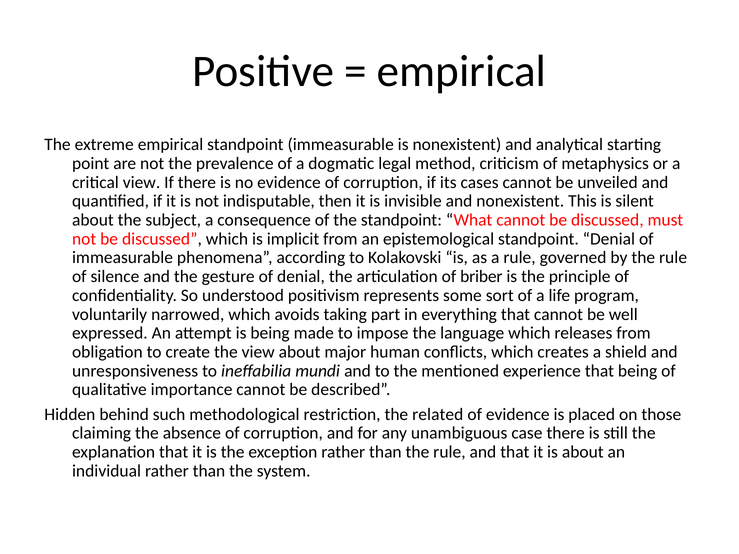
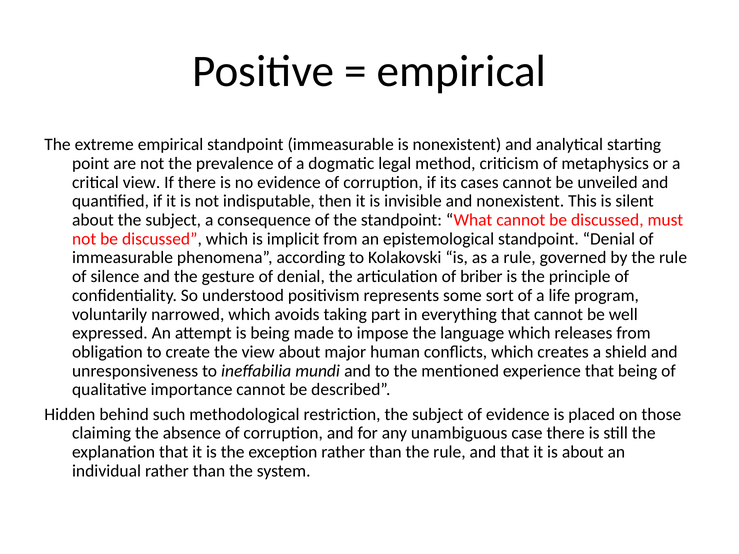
restriction the related: related -> subject
